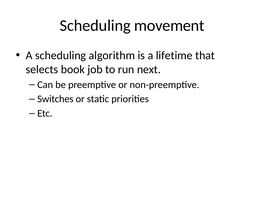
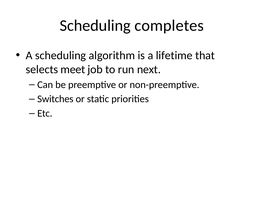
movement: movement -> completes
book: book -> meet
